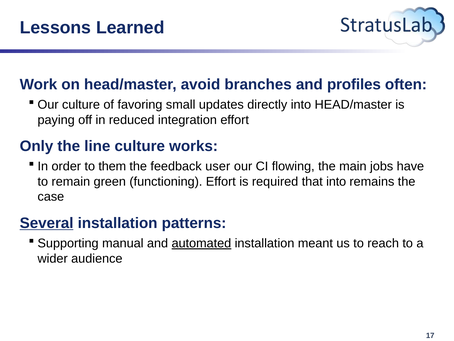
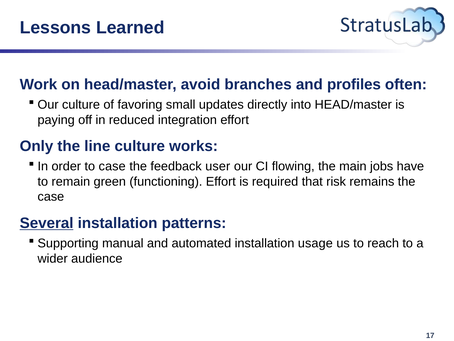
to them: them -> case
that into: into -> risk
automated underline: present -> none
meant: meant -> usage
